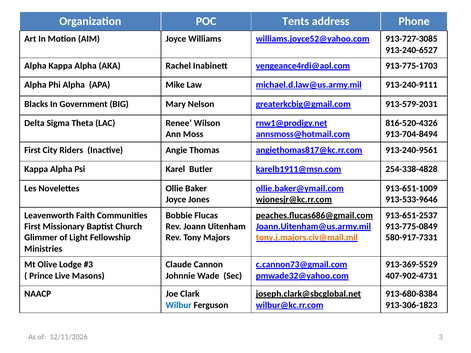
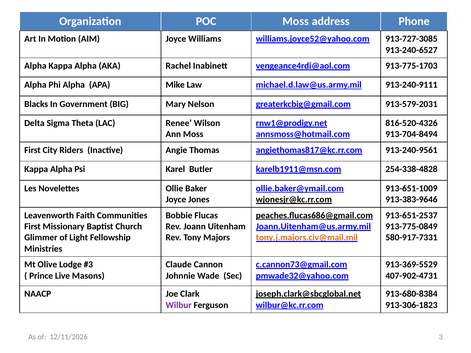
POC Tents: Tents -> Moss
913-533-9646: 913-533-9646 -> 913-383-9646
Wilbur colour: blue -> purple
